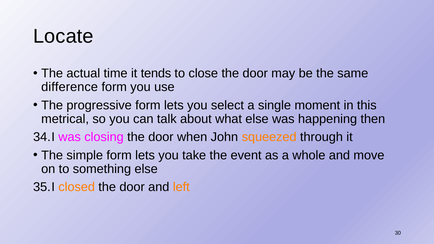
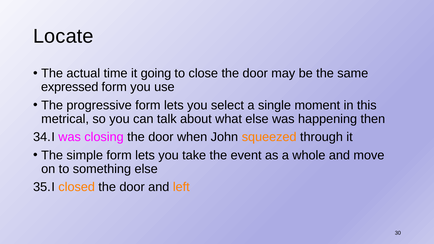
tends: tends -> going
difference: difference -> expressed
